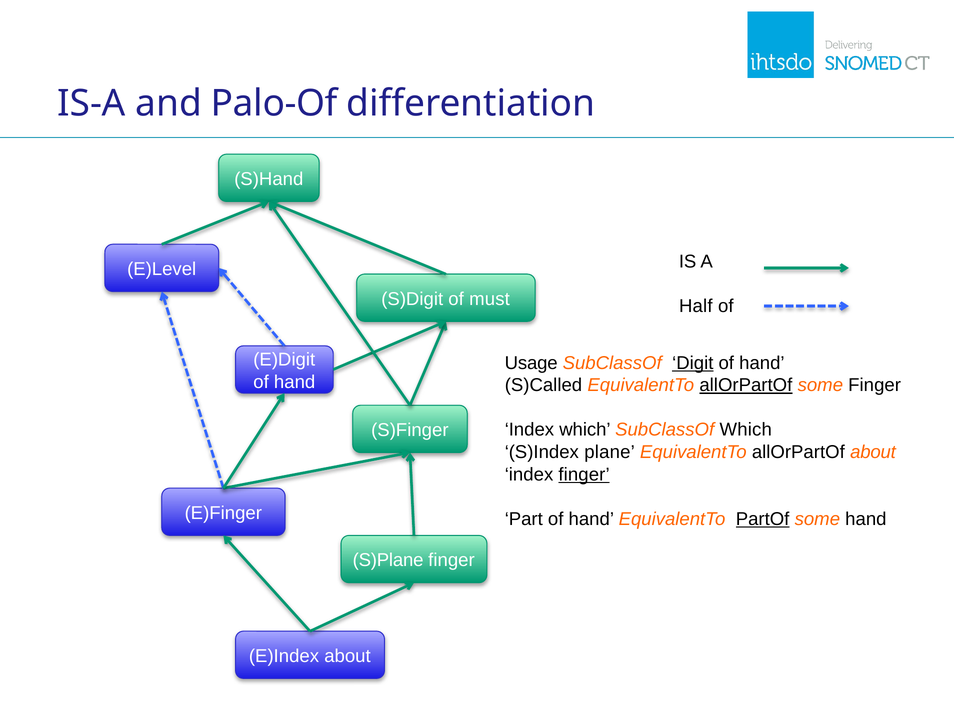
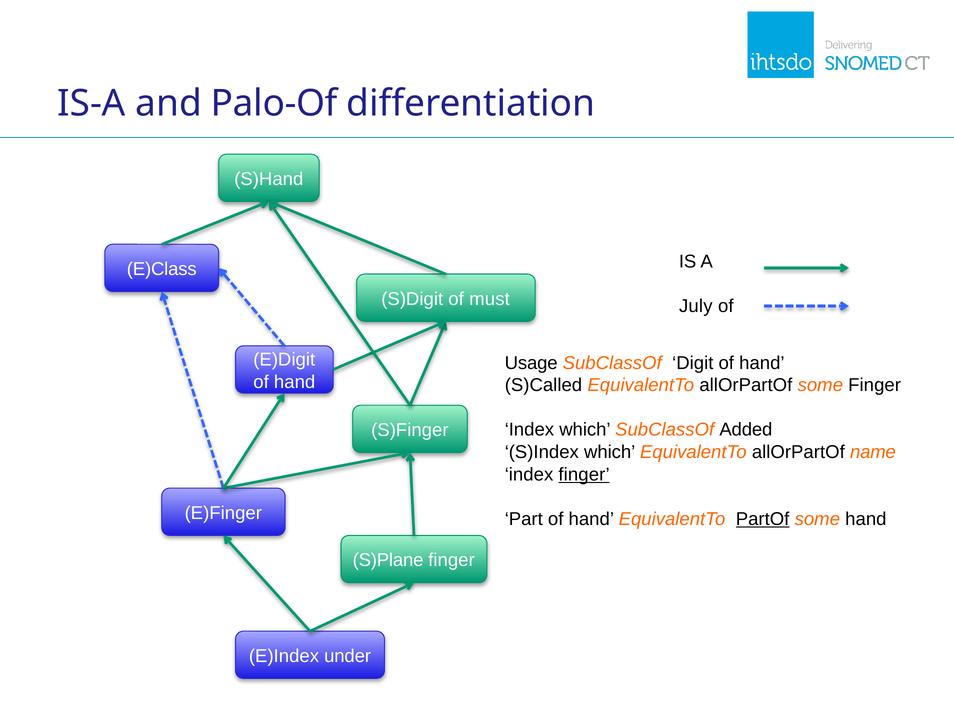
E)Level: E)Level -> E)Class
Half: Half -> July
Digit underline: present -> none
allOrPartOf at (746, 385) underline: present -> none
SubClassOf Which: Which -> Added
S)Index plane: plane -> which
allOrPartOf about: about -> name
E)Index about: about -> under
